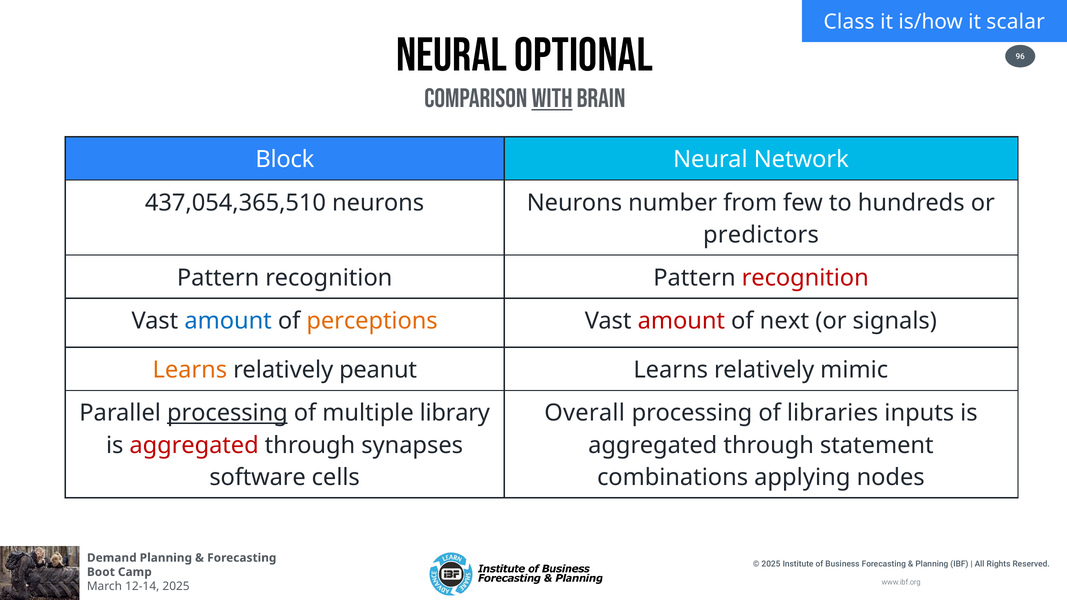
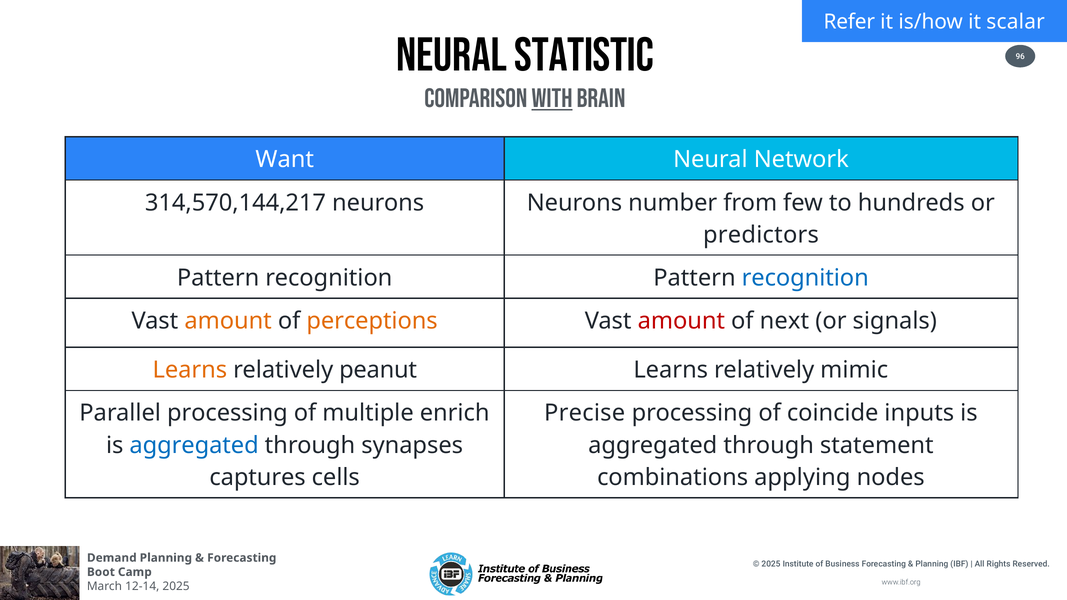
Class: Class -> Refer
Optional: Optional -> Statistic
Block: Block -> Want
437,054,365,510: 437,054,365,510 -> 314,570,144,217
recognition at (805, 278) colour: red -> blue
amount at (228, 321) colour: blue -> orange
processing at (227, 413) underline: present -> none
library: library -> enrich
Overall: Overall -> Precise
libraries: libraries -> coincide
aggregated at (194, 445) colour: red -> blue
software: software -> captures
